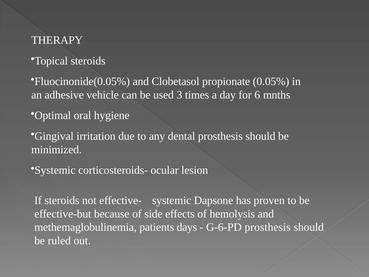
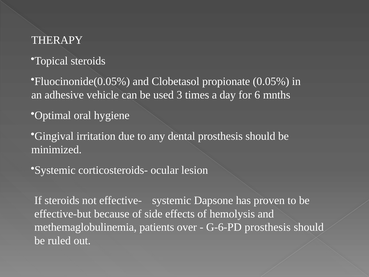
days: days -> over
